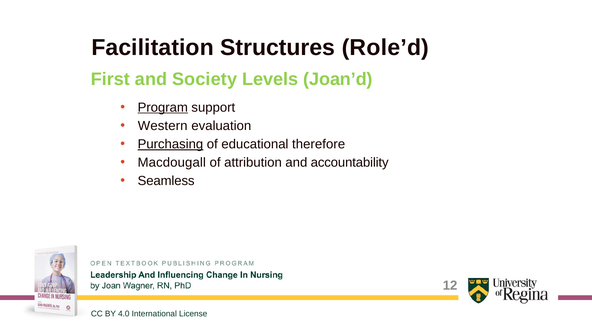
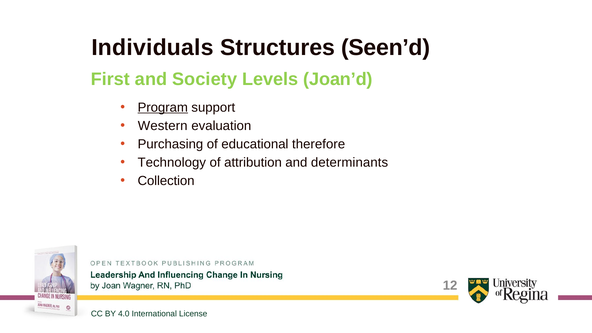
Facilitation: Facilitation -> Individuals
Role’d: Role’d -> Seen’d
Purchasing underline: present -> none
Macdougall: Macdougall -> Technology
accountability: accountability -> determinants
Seamless: Seamless -> Collection
